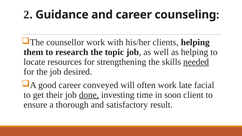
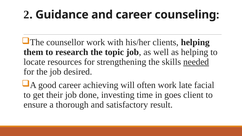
conveyed: conveyed -> achieving
done underline: present -> none
soon: soon -> goes
